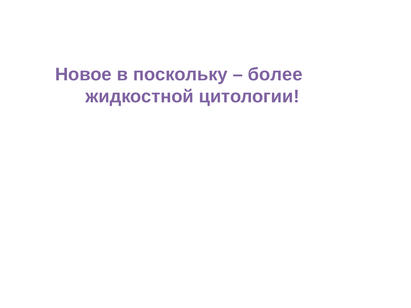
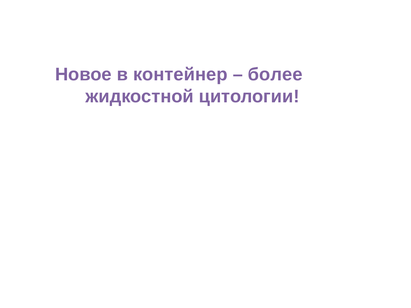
поскольку: поскольку -> контейнер
